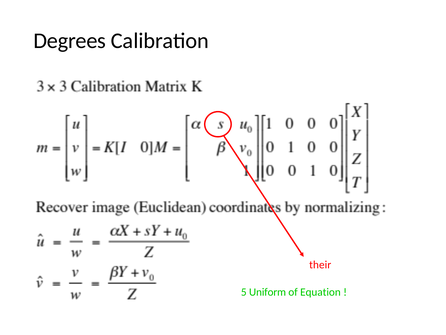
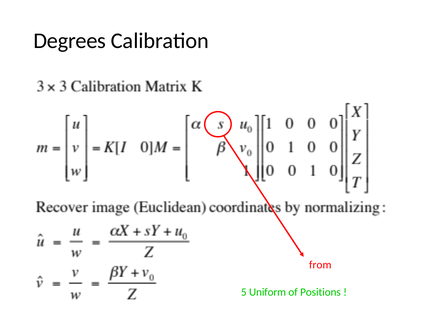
their: their -> from
Equation: Equation -> Positions
